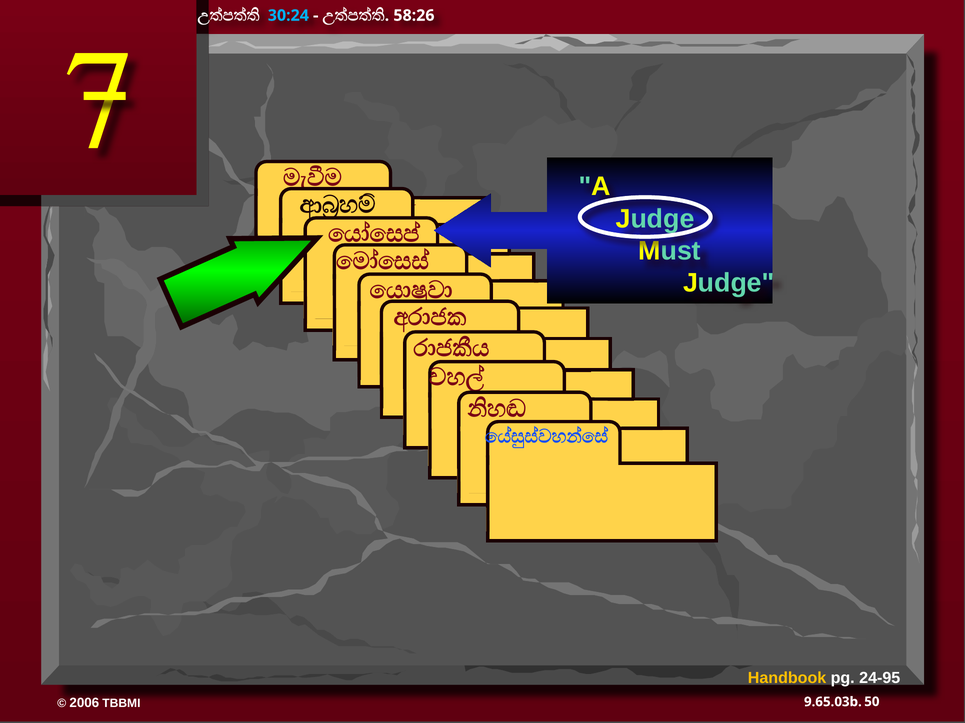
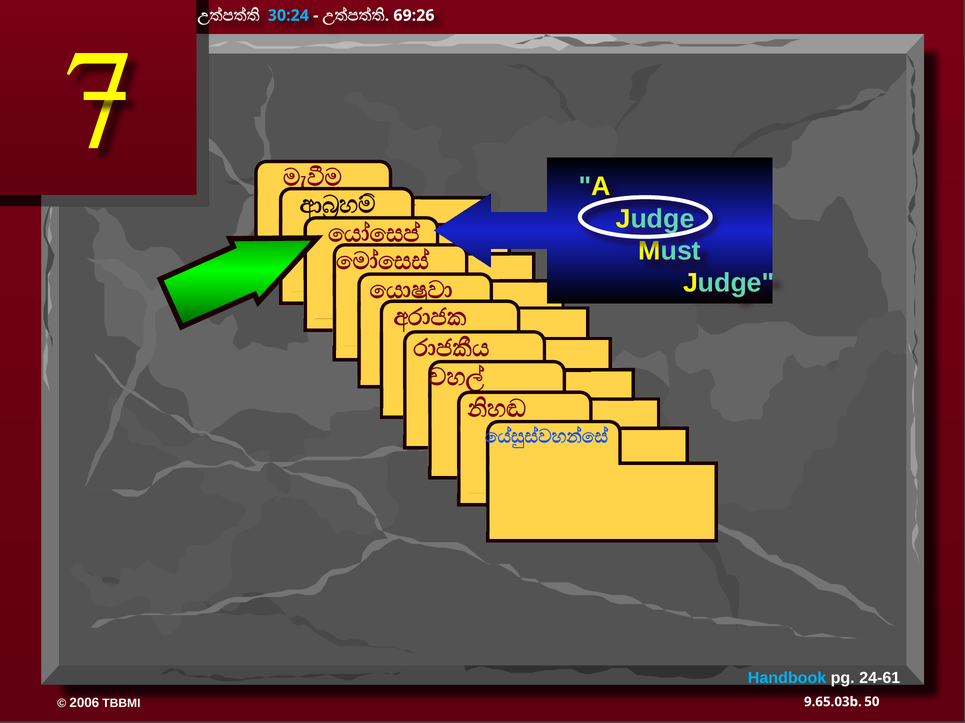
58:26: 58:26 -> 69:26
Handbook colour: yellow -> light blue
24-95: 24-95 -> 24-61
